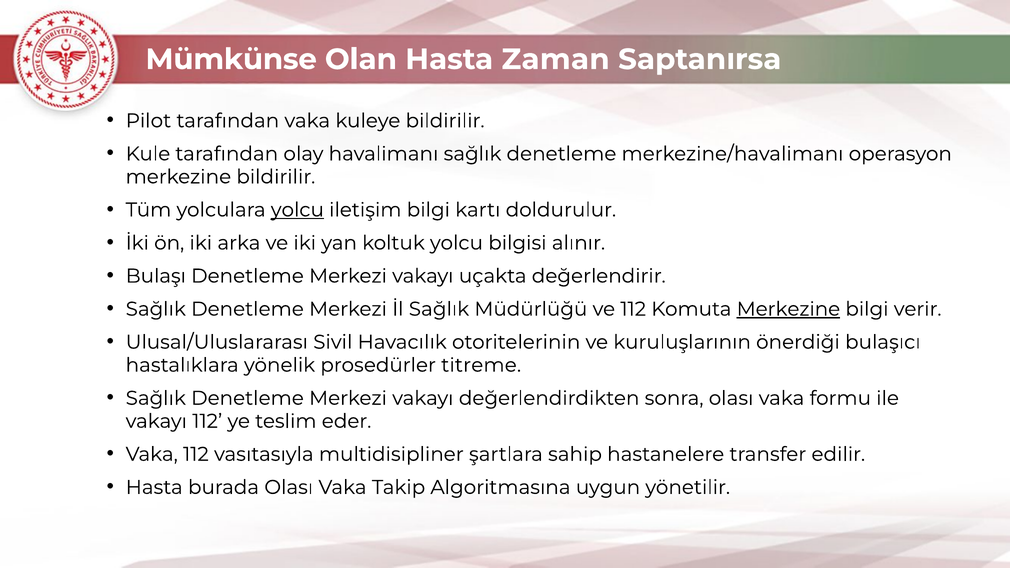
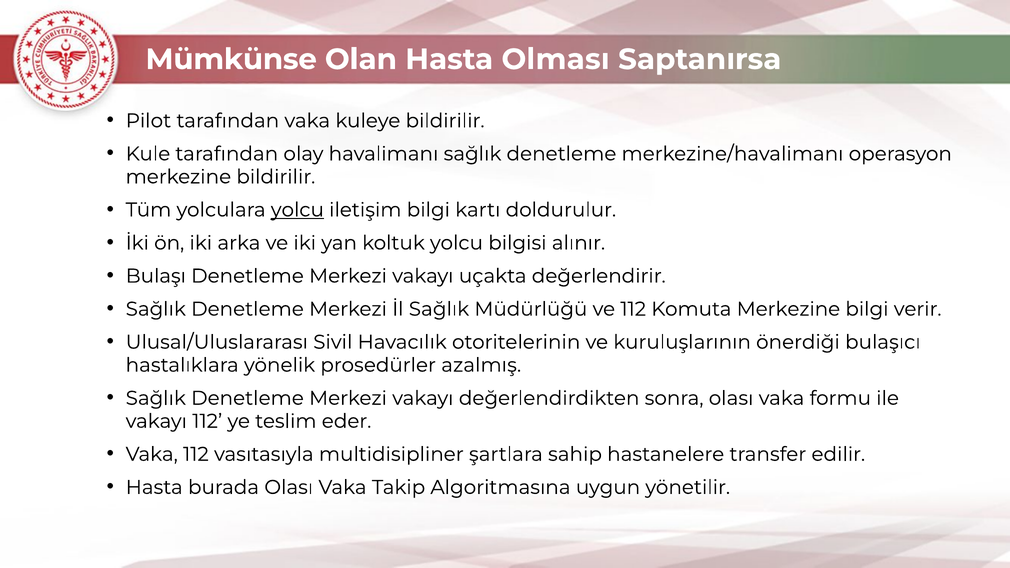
Zaman: Zaman -> Olması
Merkezine at (788, 309) underline: present -> none
titreme: titreme -> azalmış
